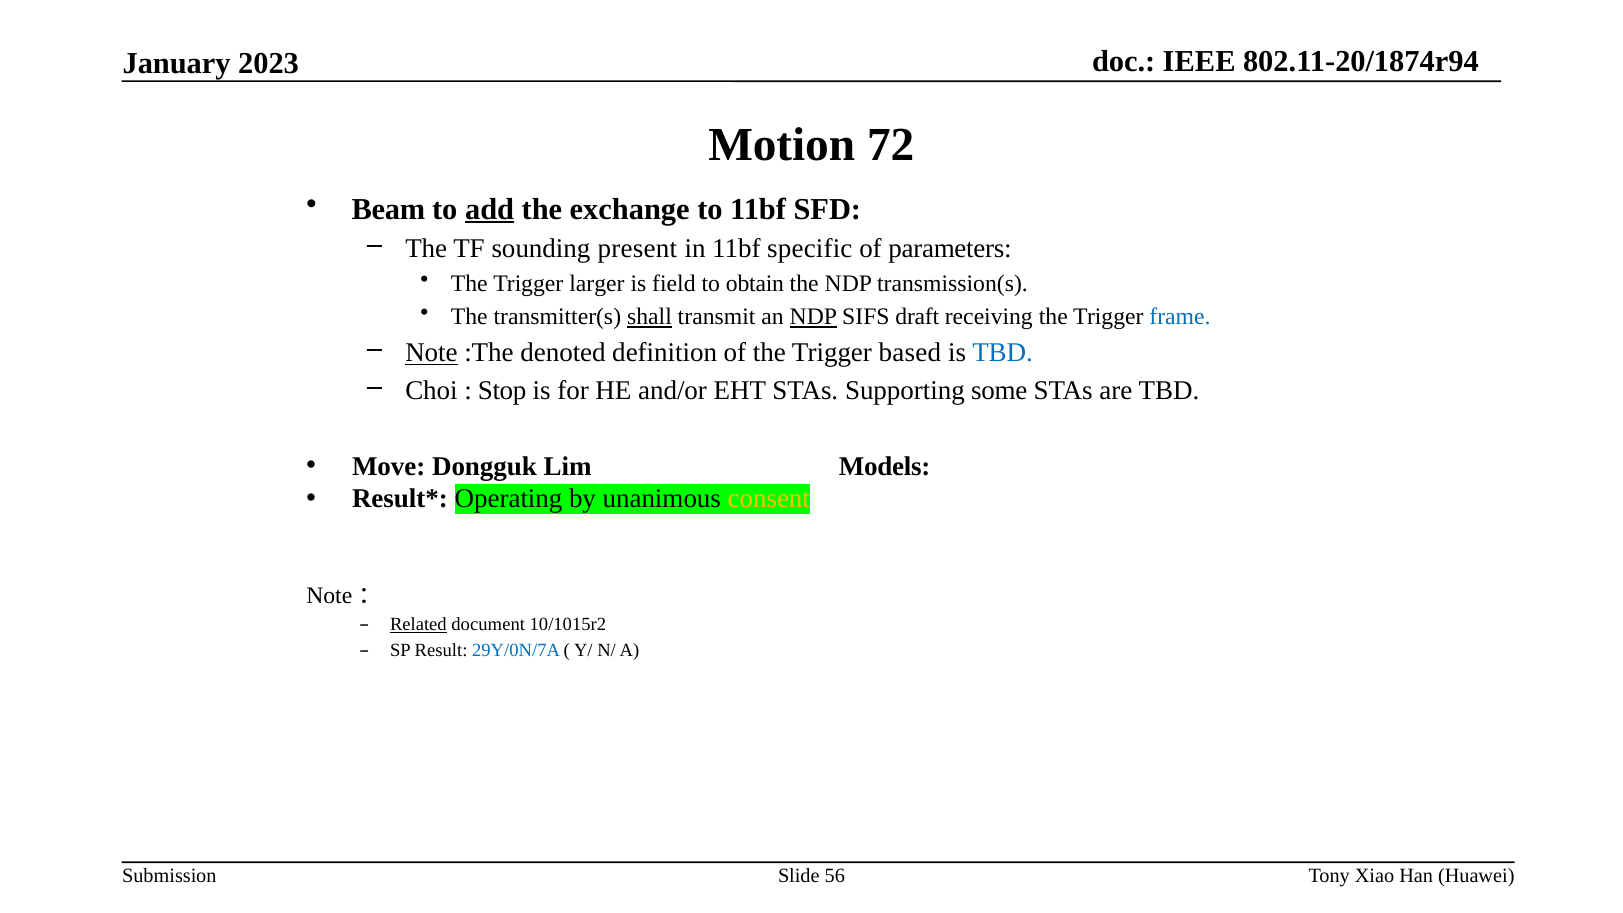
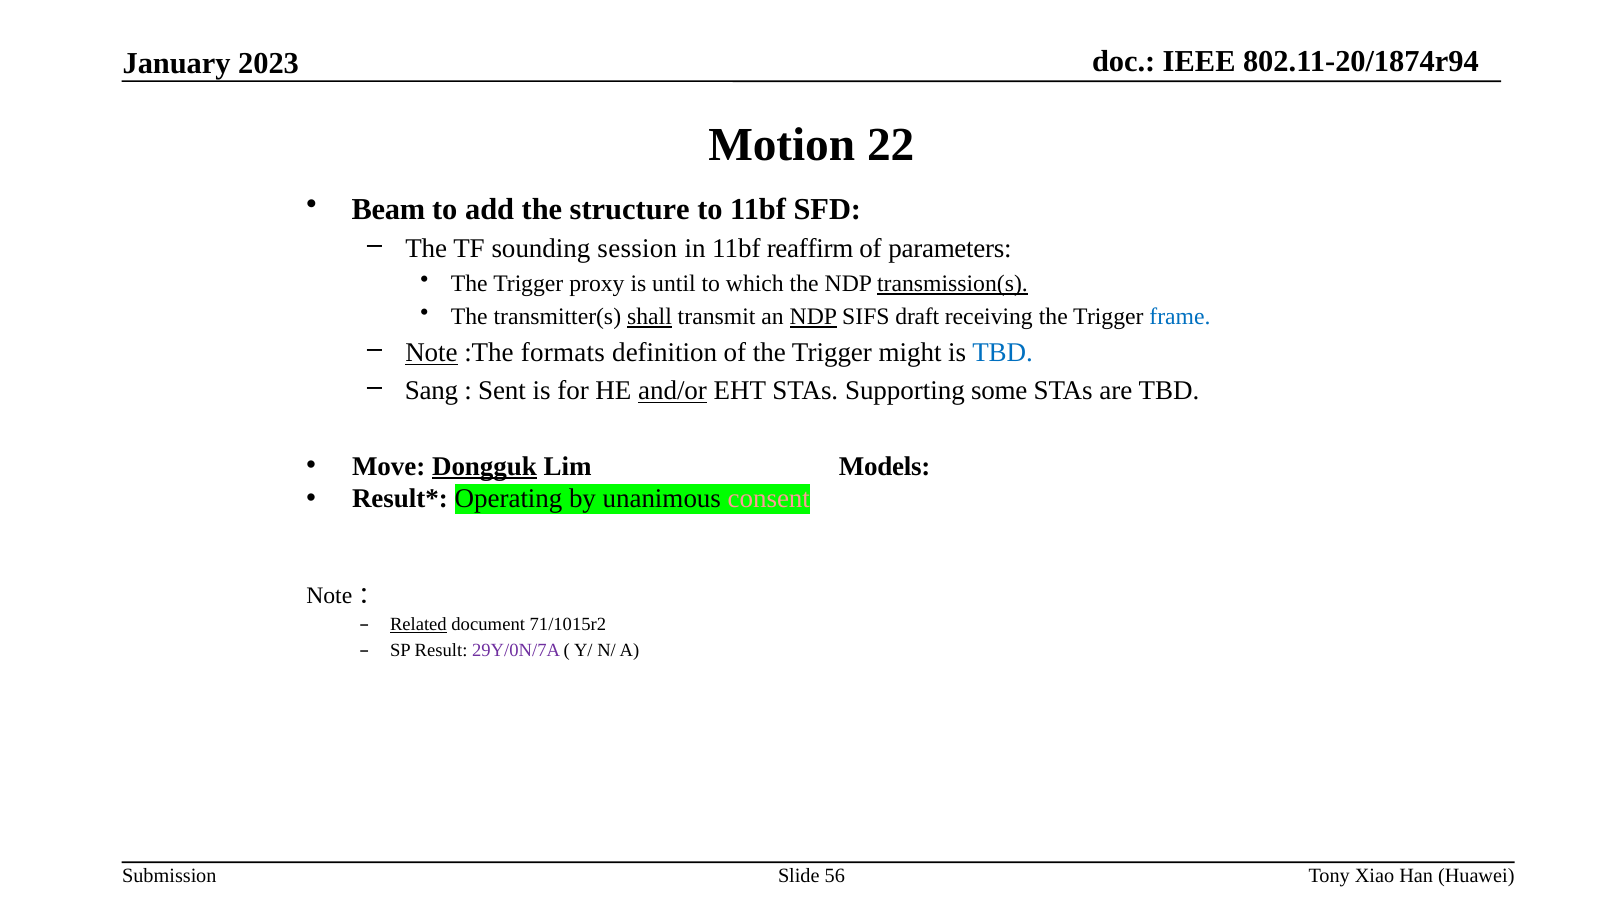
72: 72 -> 22
add underline: present -> none
exchange: exchange -> structure
present: present -> session
specific: specific -> reaffirm
larger: larger -> proxy
field: field -> until
obtain: obtain -> which
transmission(s underline: none -> present
denoted: denoted -> formats
based: based -> might
Choi: Choi -> Sang
Stop: Stop -> Sent
and/or underline: none -> present
Dongguk underline: none -> present
consent colour: yellow -> pink
10/1015r2: 10/1015r2 -> 71/1015r2
29Y/0N/7A colour: blue -> purple
